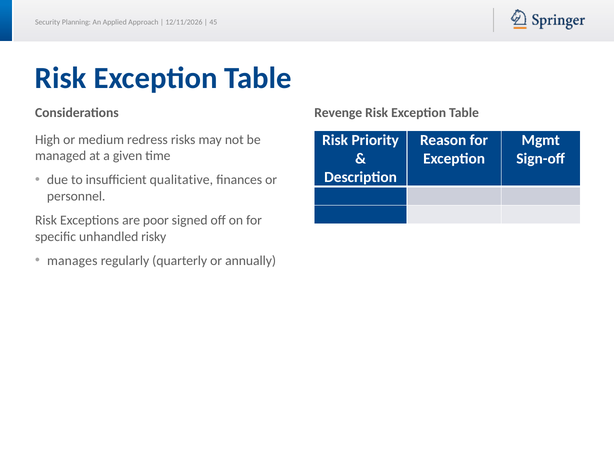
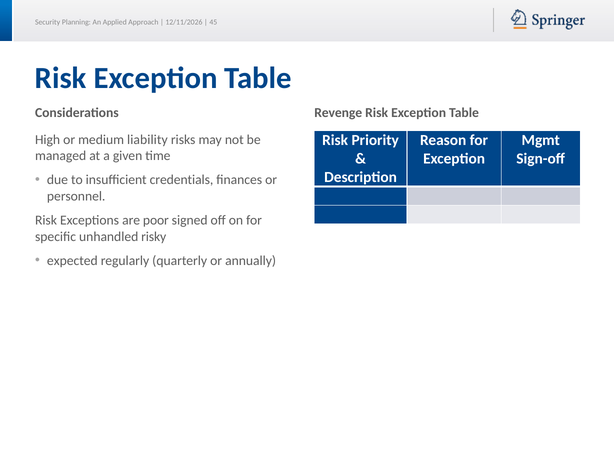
redress: redress -> liability
qualitative: qualitative -> credentials
manages: manages -> expected
